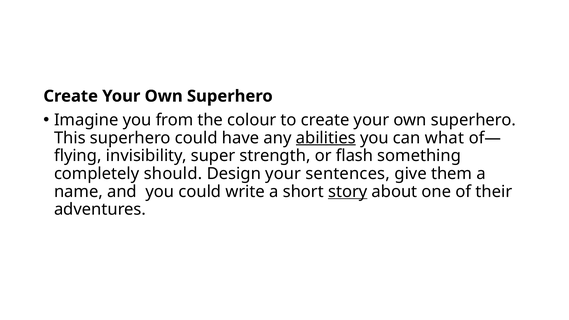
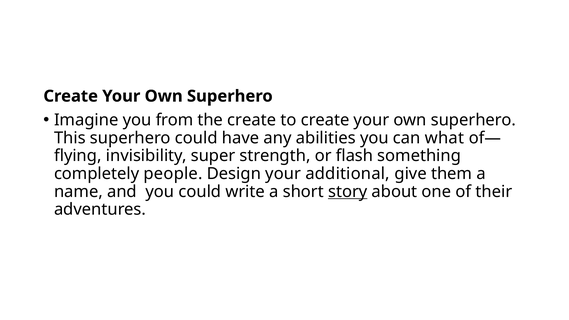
the colour: colour -> create
abilities underline: present -> none
should: should -> people
sentences: sentences -> additional
